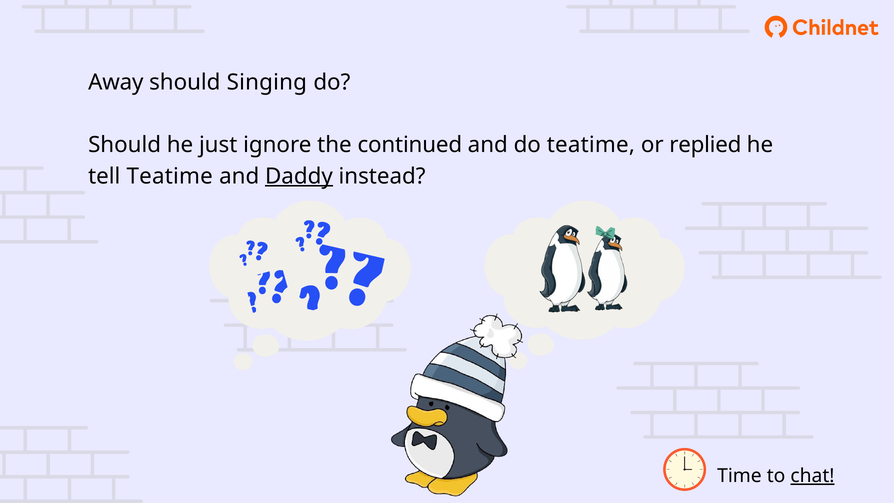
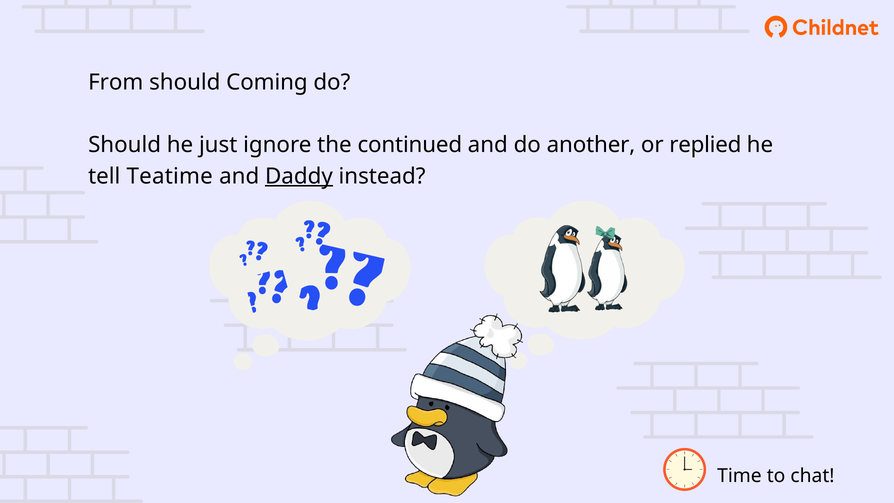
Away: Away -> From
Singing: Singing -> Coming
do teatime: teatime -> another
chat underline: present -> none
